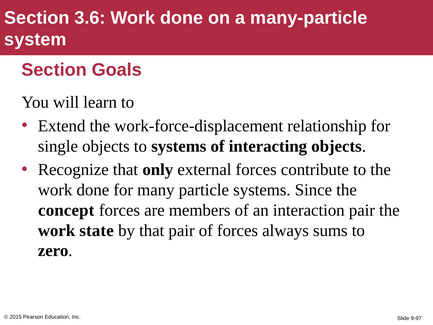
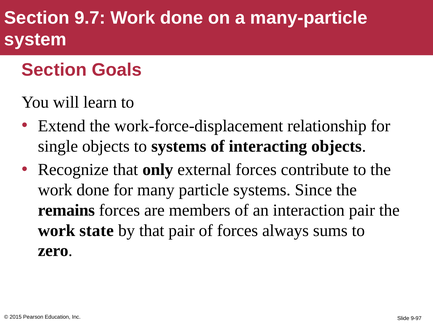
3.6: 3.6 -> 9.7
concept: concept -> remains
